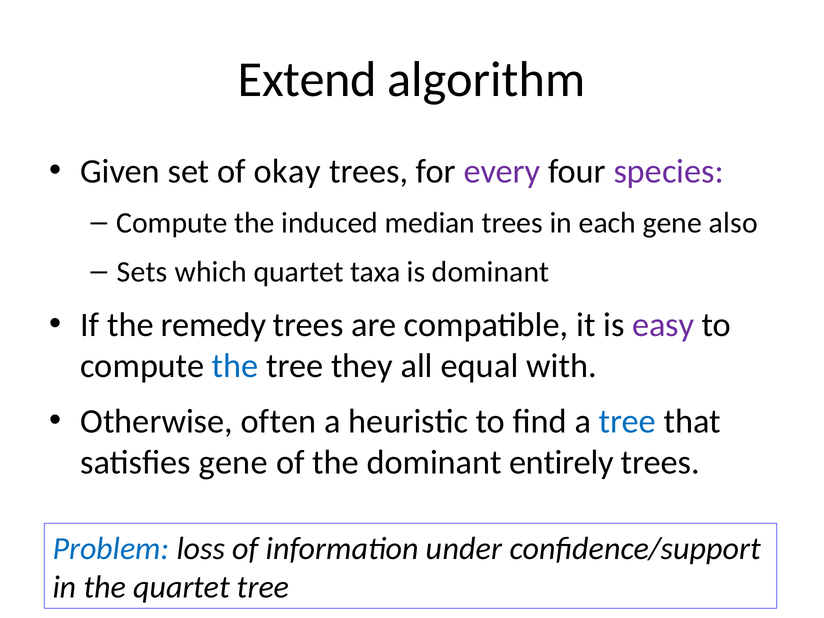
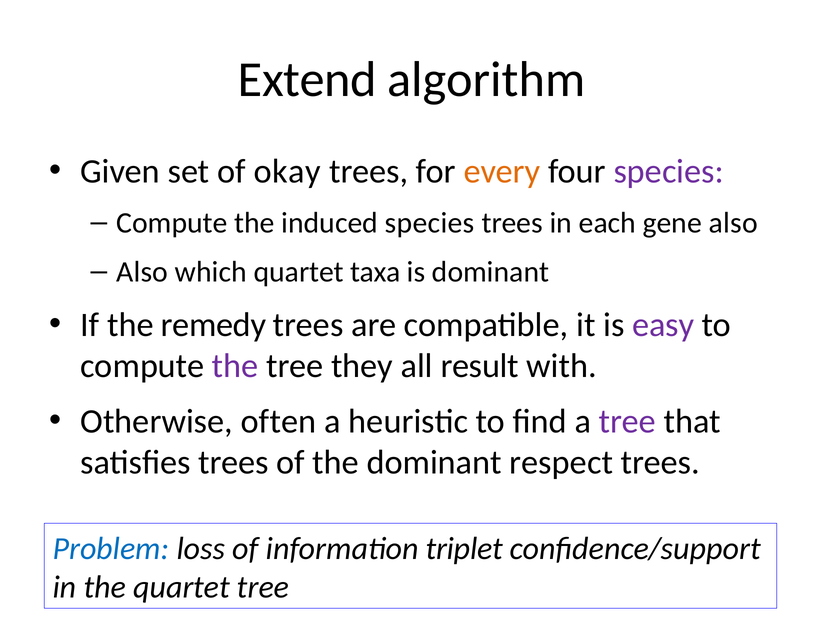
every colour: purple -> orange
induced median: median -> species
Sets at (142, 272): Sets -> Also
the at (235, 366) colour: blue -> purple
equal: equal -> result
tree at (627, 421) colour: blue -> purple
satisfies gene: gene -> trees
entirely: entirely -> respect
under: under -> triplet
